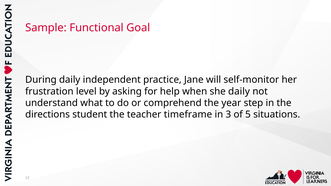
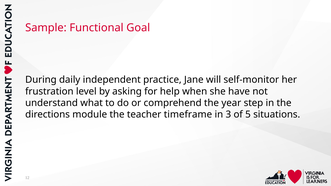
she daily: daily -> have
student: student -> module
